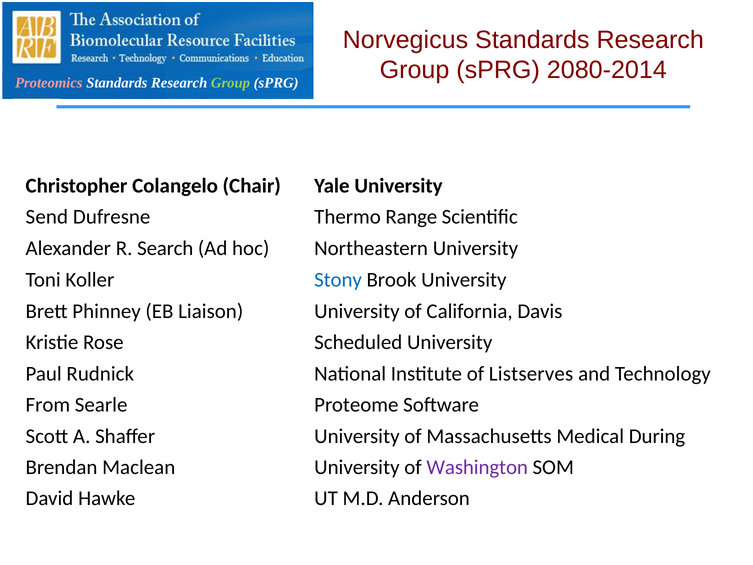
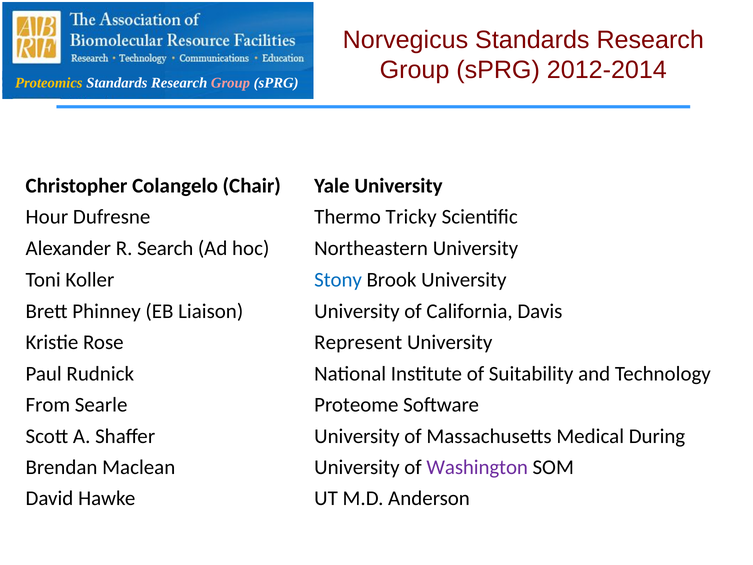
2080-2014: 2080-2014 -> 2012-2014
Proteomics colour: pink -> yellow
Group at (231, 83) colour: light green -> pink
Send: Send -> Hour
Range: Range -> Tricky
Scheduled: Scheduled -> Represent
Listserves: Listserves -> Suitability
